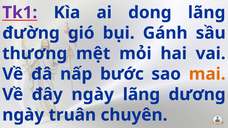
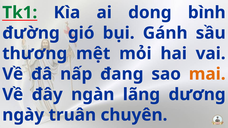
Tk1 colour: purple -> green
dong lãng: lãng -> bình
bước: bước -> đang
đây ngày: ngày -> ngàn
